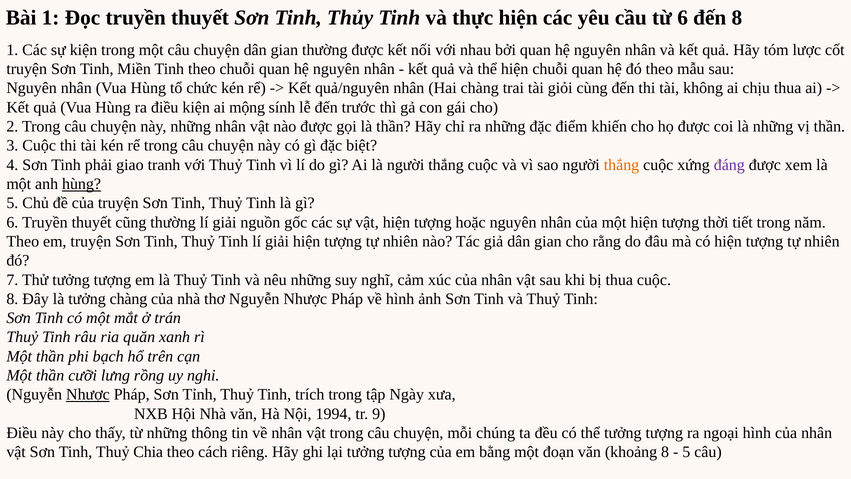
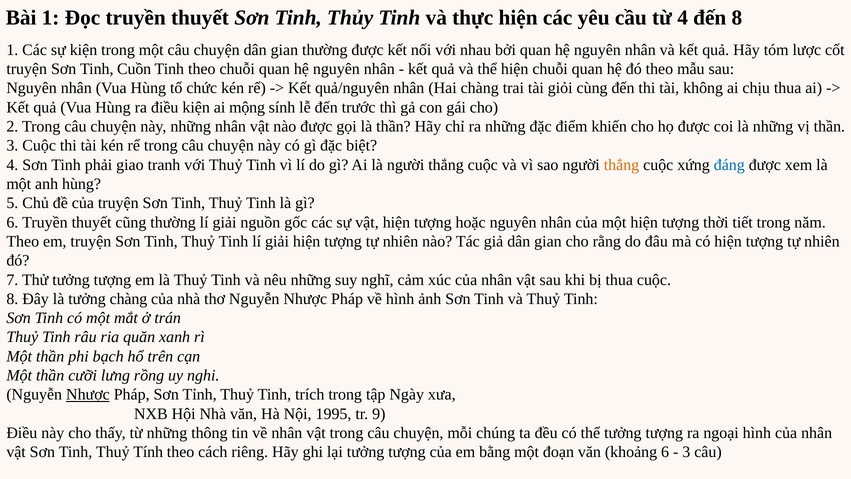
từ 6: 6 -> 4
Miền: Miền -> Cuồn
đáng colour: purple -> blue
hùng at (82, 184) underline: present -> none
1994: 1994 -> 1995
Chia: Chia -> Tính
khoảng 8: 8 -> 6
5 at (686, 452): 5 -> 3
